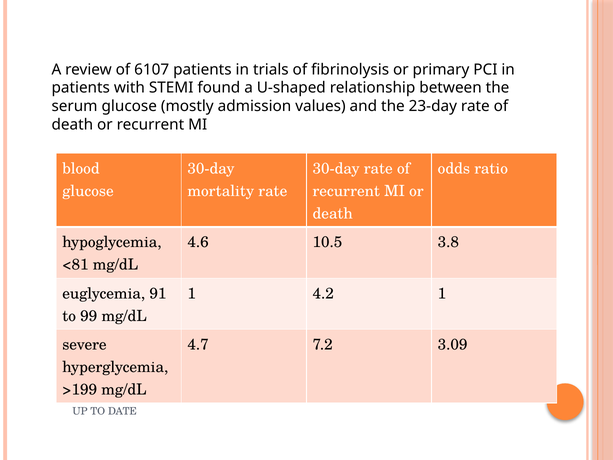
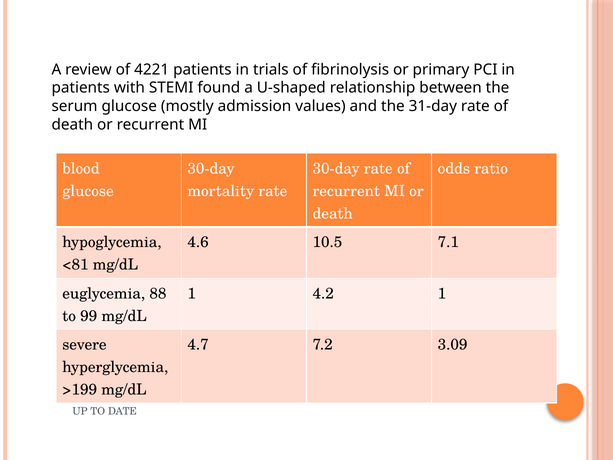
6107: 6107 -> 4221
23-day: 23-day -> 31-day
3.8: 3.8 -> 7.1
91: 91 -> 88
